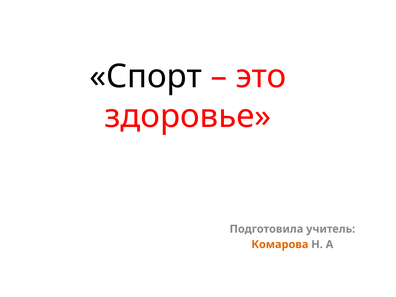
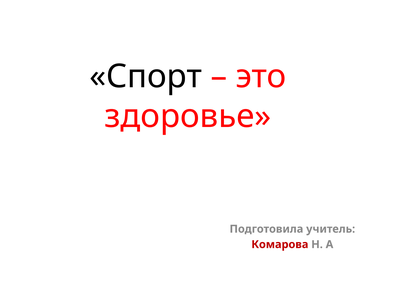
Комарова colour: orange -> red
